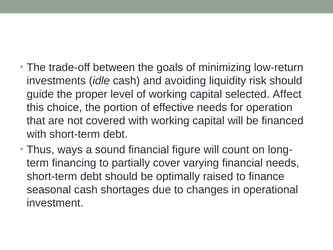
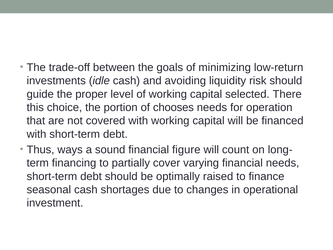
Affect: Affect -> There
effective: effective -> chooses
